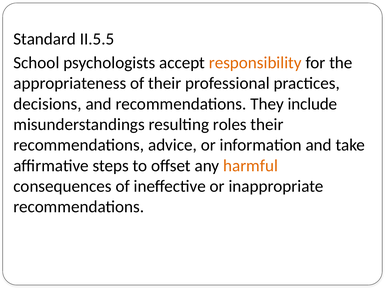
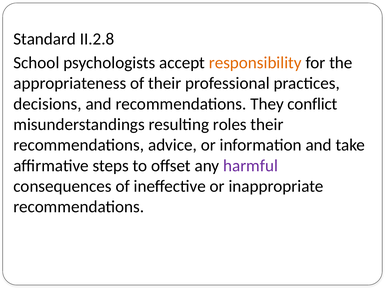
II.5.5: II.5.5 -> II.2.8
include: include -> conflict
harmful colour: orange -> purple
